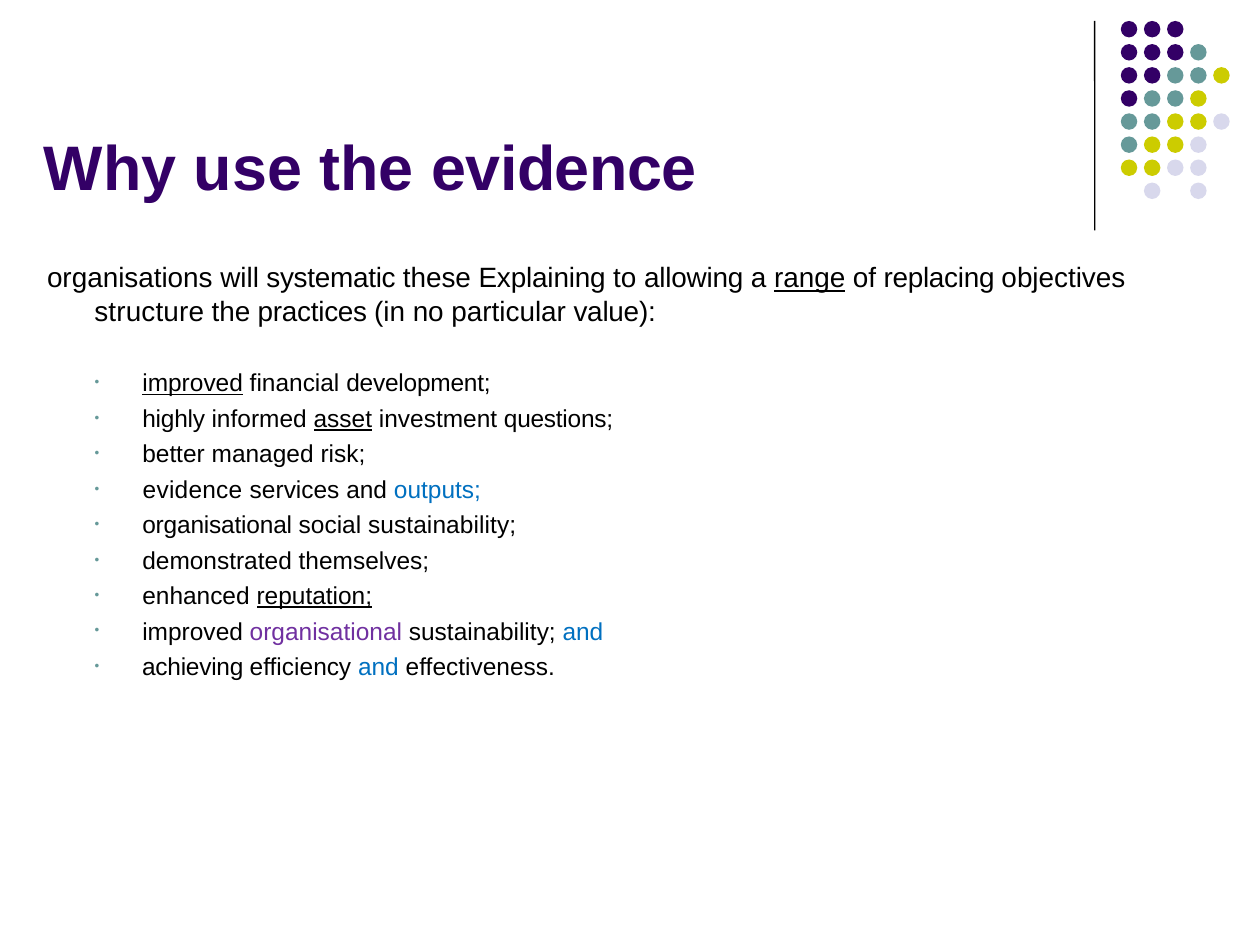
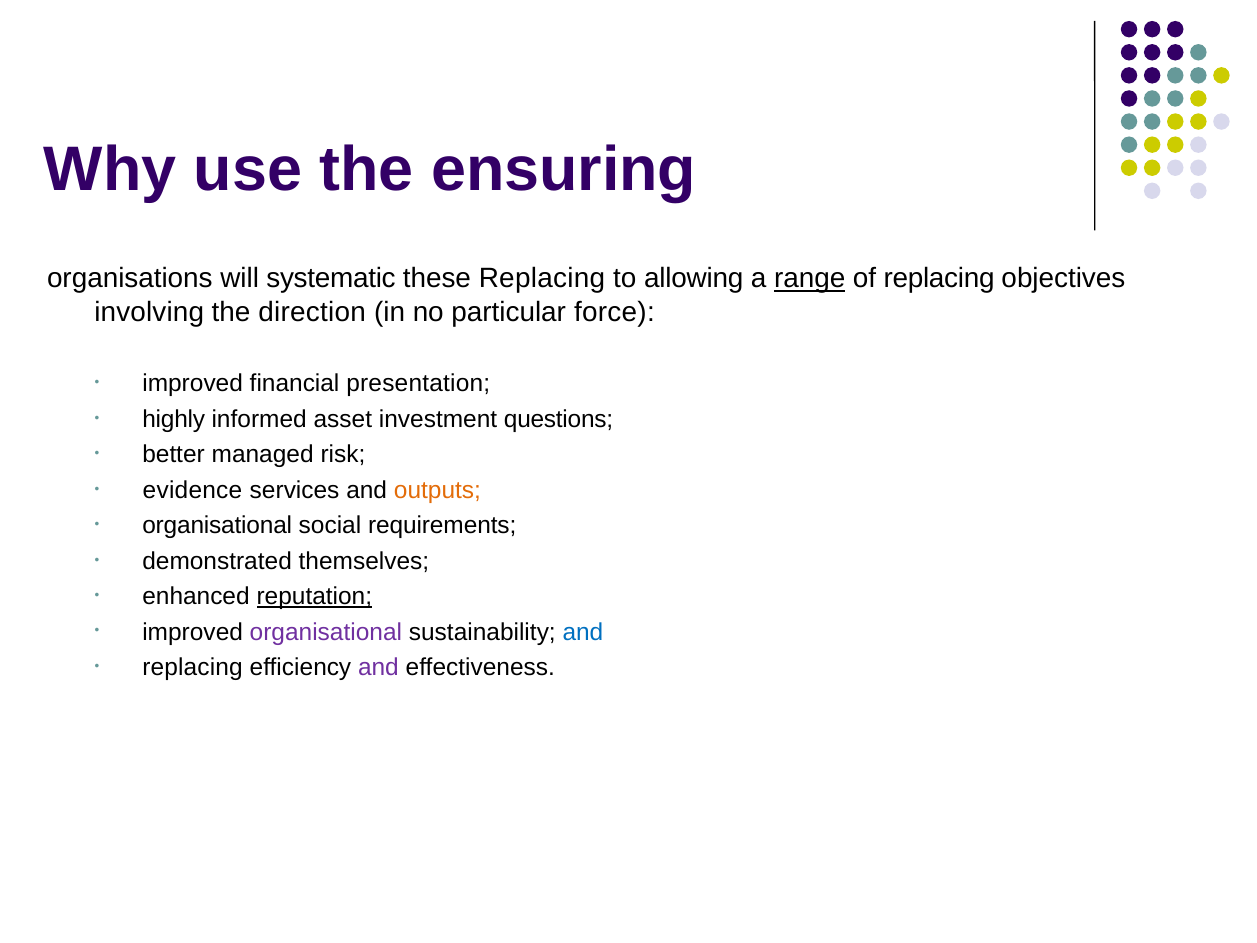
the evidence: evidence -> ensuring
these Explaining: Explaining -> Replacing
structure: structure -> involving
practices: practices -> direction
value: value -> force
improved at (193, 384) underline: present -> none
development: development -> presentation
asset underline: present -> none
outputs colour: blue -> orange
social sustainability: sustainability -> requirements
achieving at (193, 667): achieving -> replacing
and at (378, 667) colour: blue -> purple
